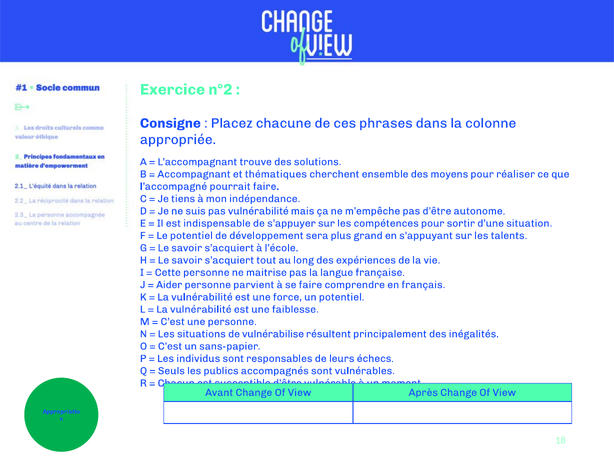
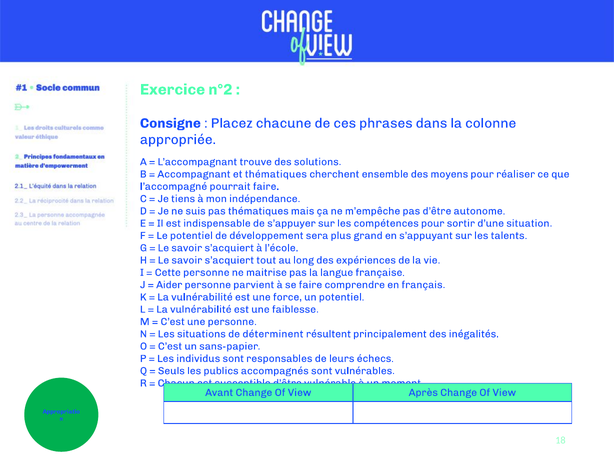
pas vulnérabilité: vulnérabilité -> thématiques
vulnérabilise: vulnérabilise -> déterminent
